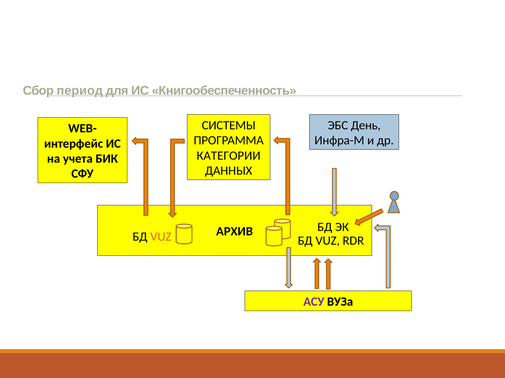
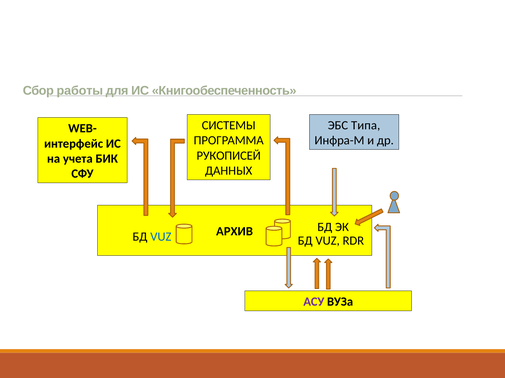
период: период -> работы
День: День -> Типа
КАТЕГОРИИ: КАТЕГОРИИ -> РУКОПИСЕЙ
VUZ at (161, 237) colour: orange -> blue
